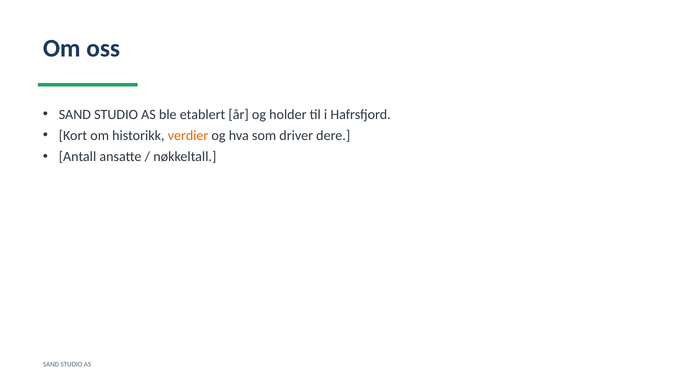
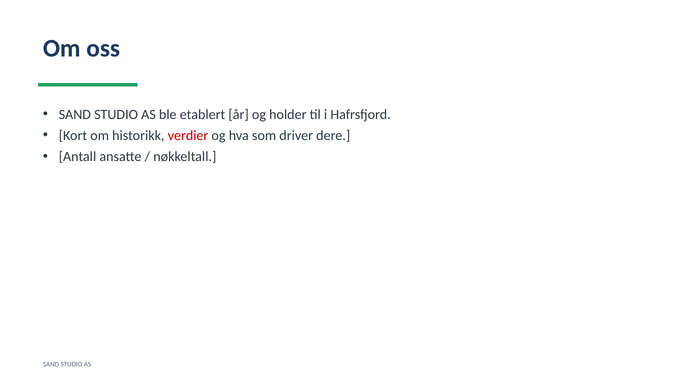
verdier colour: orange -> red
